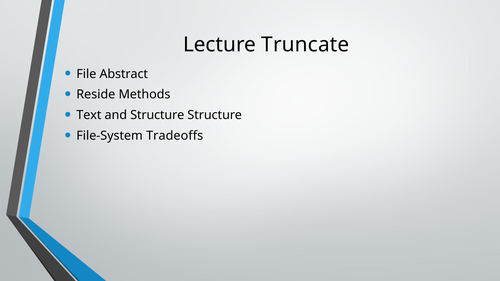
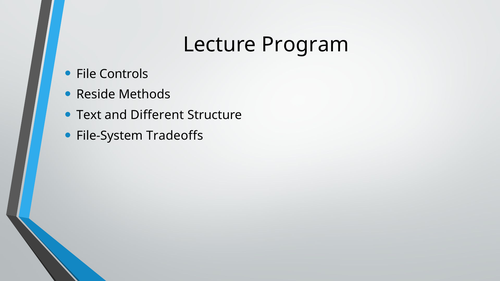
Truncate: Truncate -> Program
Abstract: Abstract -> Controls
and Structure: Structure -> Different
